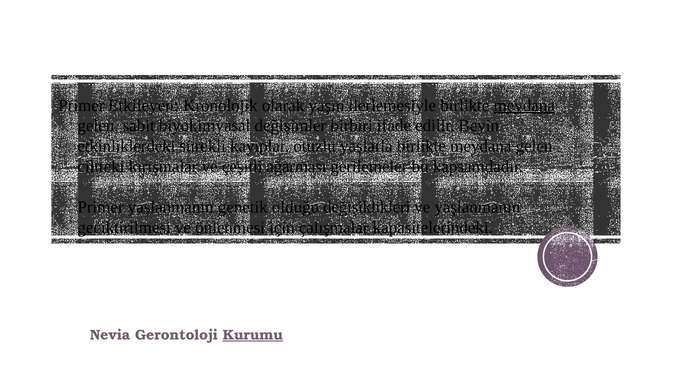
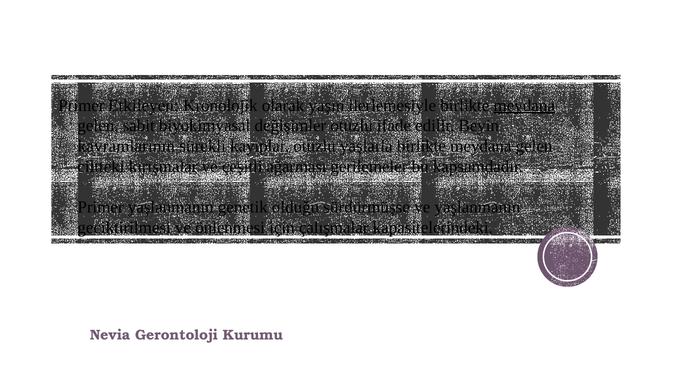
değişimler birbiri: birbiri -> otuzlu
etkinliklerdeki: etkinliklerdeki -> kavramlarının
değişiklikleri: değişiklikleri -> sürdürmüşse
Kurumu underline: present -> none
